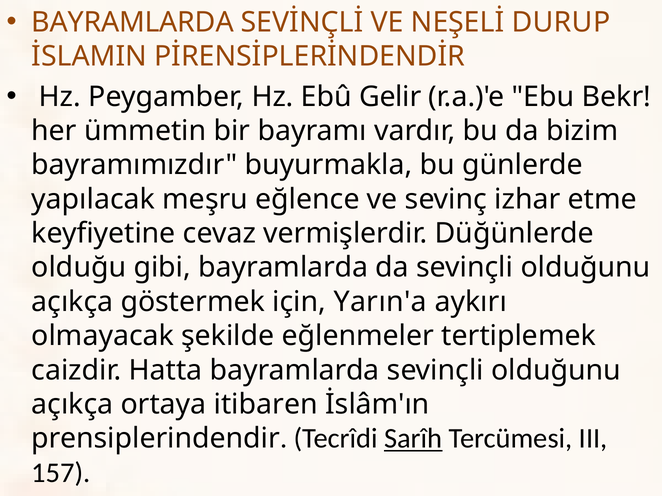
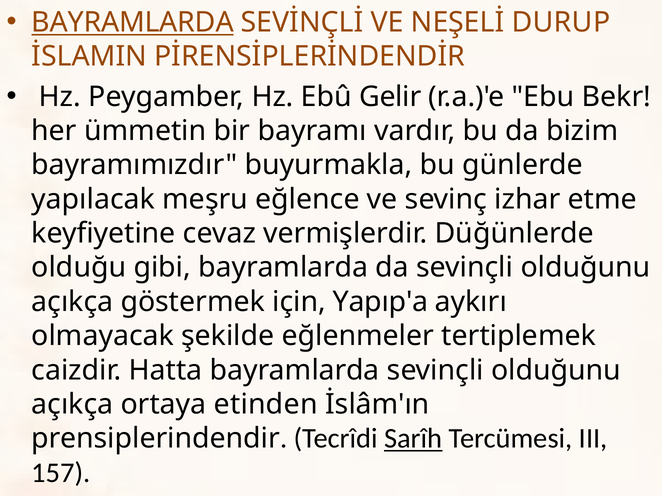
BAYRAMLARDA at (133, 22) underline: none -> present
Yarın'a: Yarın'a -> Yapıp'a
itibaren: itibaren -> etinden
